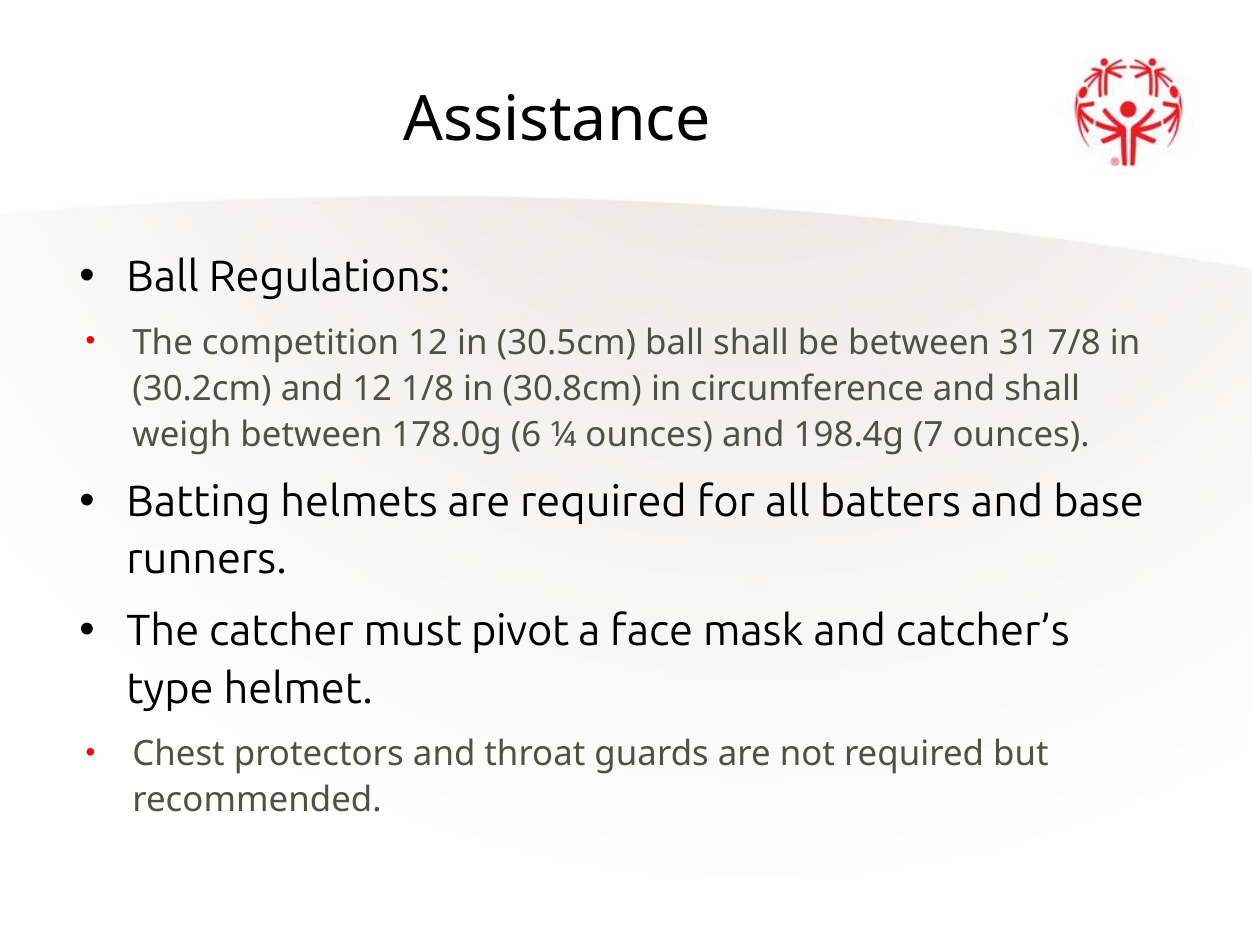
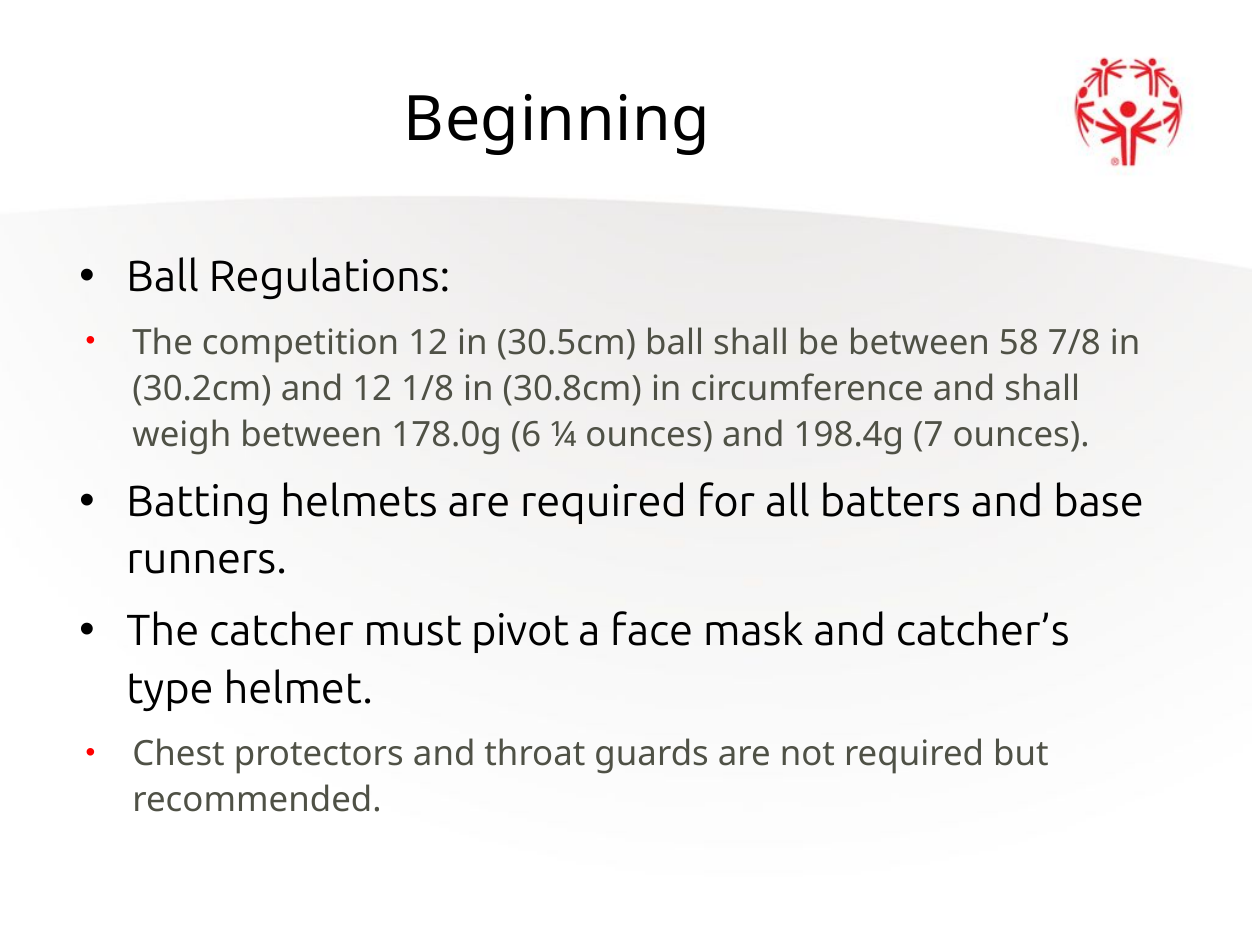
Assistance: Assistance -> Beginning
31: 31 -> 58
